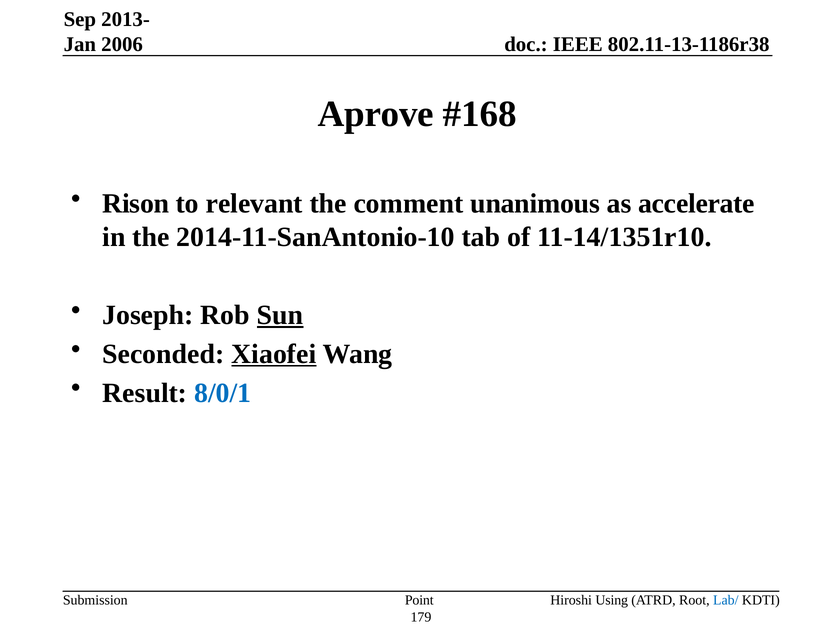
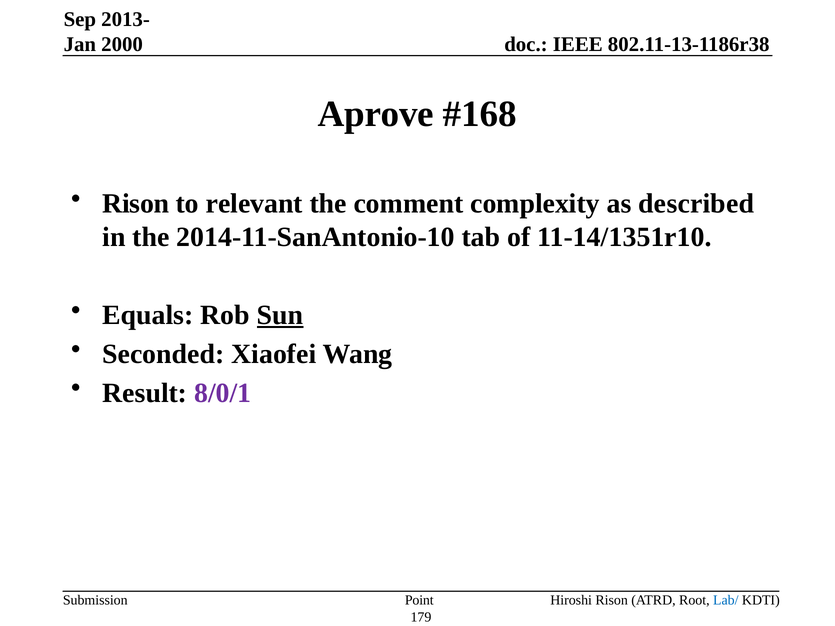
2006: 2006 -> 2000
unanimous: unanimous -> complexity
accelerate: accelerate -> described
Joseph: Joseph -> Equals
Xiaofei underline: present -> none
8/0/1 colour: blue -> purple
Hiroshi Using: Using -> Rison
